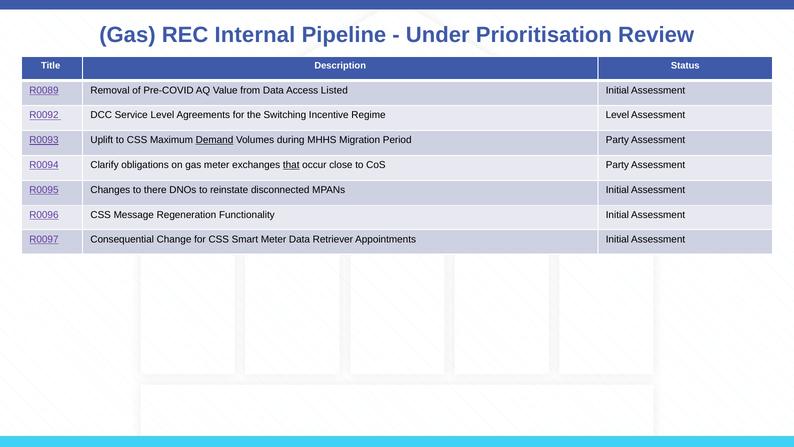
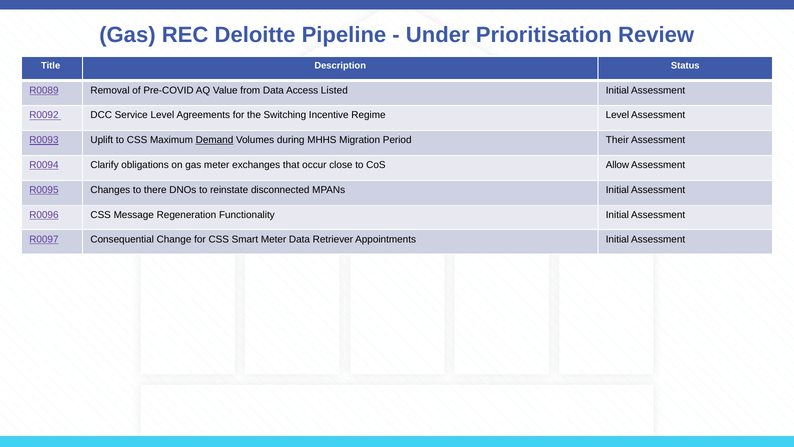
Internal: Internal -> Deloitte
Period Party: Party -> Their
that underline: present -> none
CoS Party: Party -> Allow
